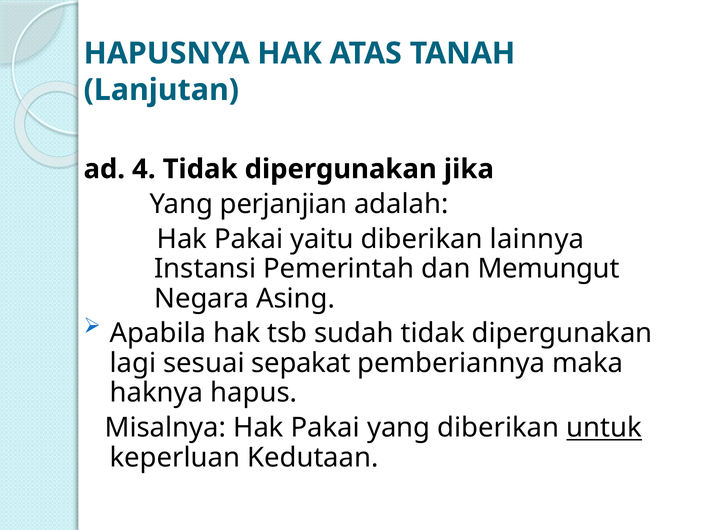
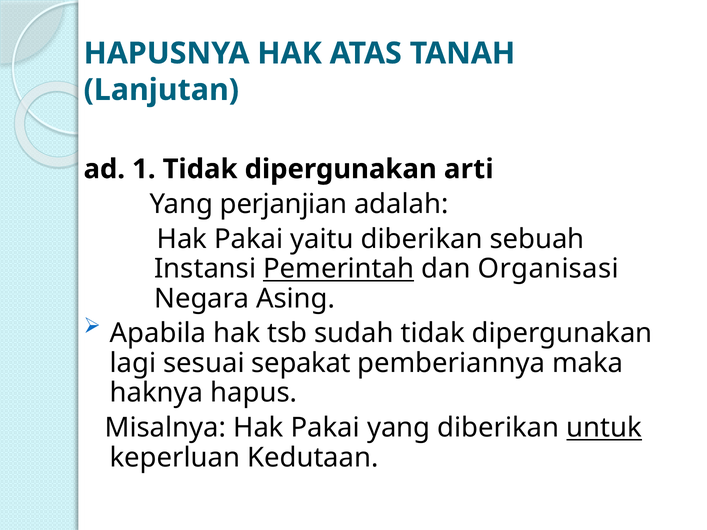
4: 4 -> 1
jika: jika -> arti
lainnya: lainnya -> sebuah
Pemerintah underline: none -> present
Memungut: Memungut -> Organisasi
